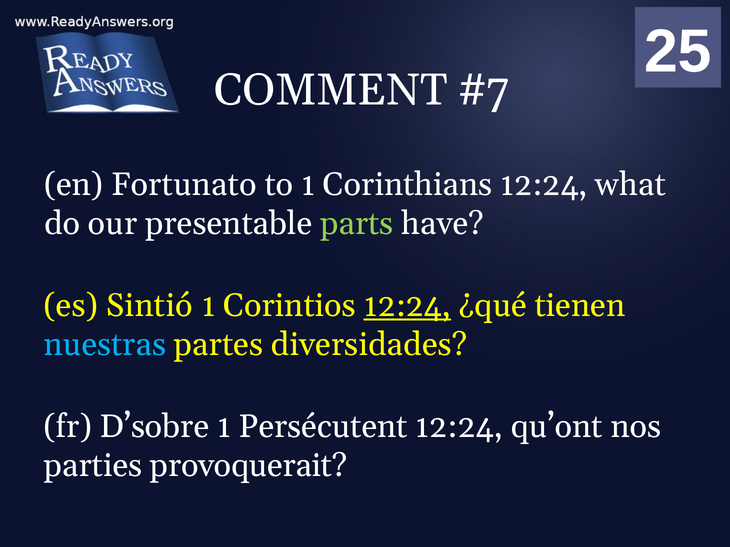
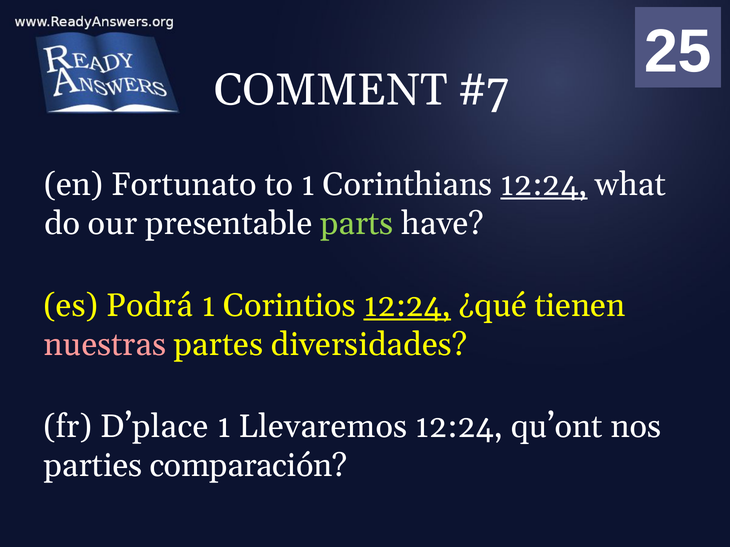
12:24 at (544, 185) underline: none -> present
Sintió: Sintió -> Podrá
nuestras colour: light blue -> pink
D’sobre: D’sobre -> D’place
Persécutent: Persécutent -> Llevaremos
provoquerait: provoquerait -> comparación
